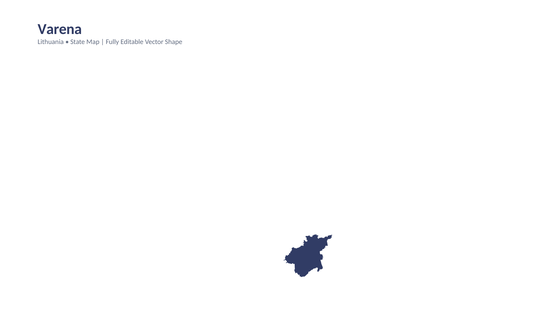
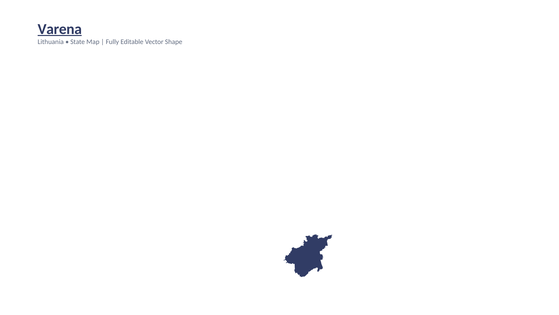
Varena underline: none -> present
